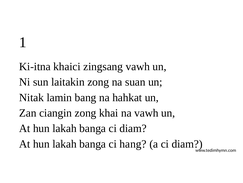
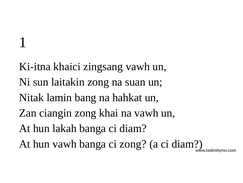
lakah at (65, 143): lakah -> vawh
ci hang: hang -> zong
